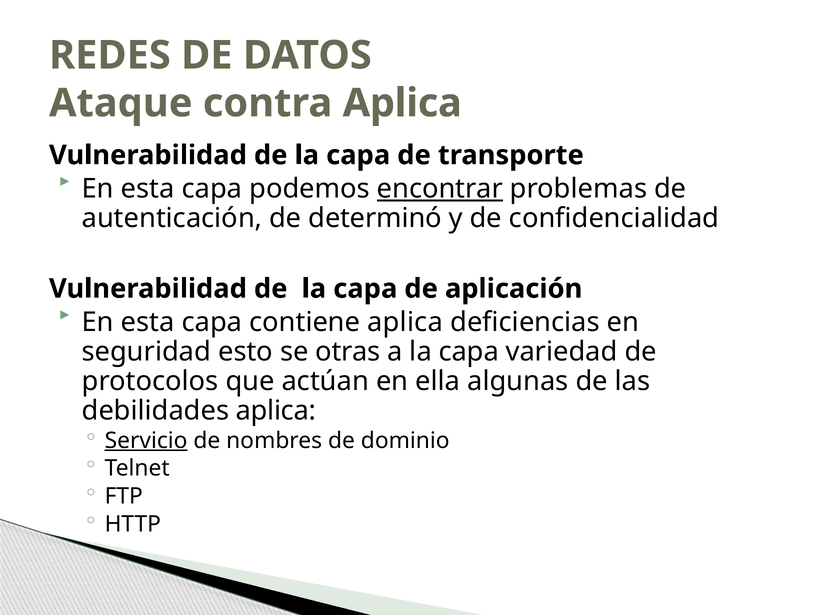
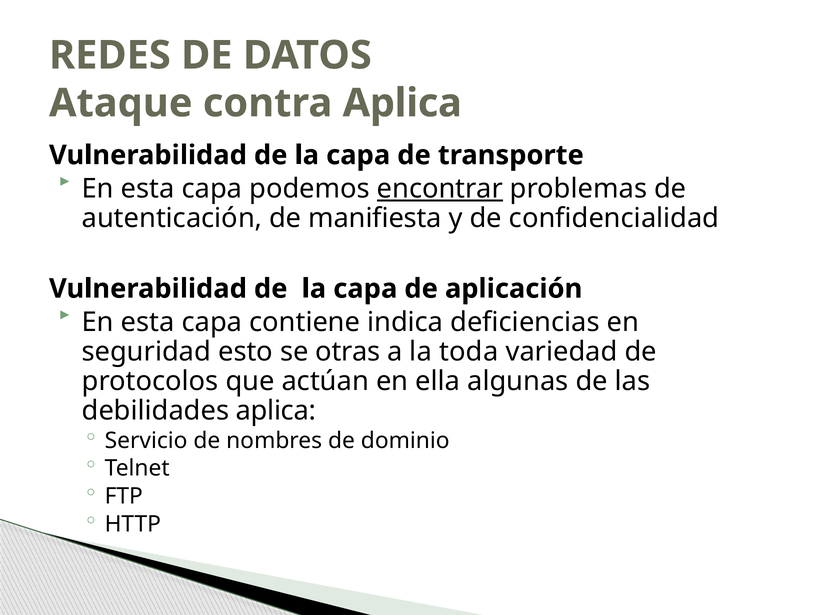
determinó: determinó -> manifiesta
contiene aplica: aplica -> indica
a la capa: capa -> toda
Servicio underline: present -> none
